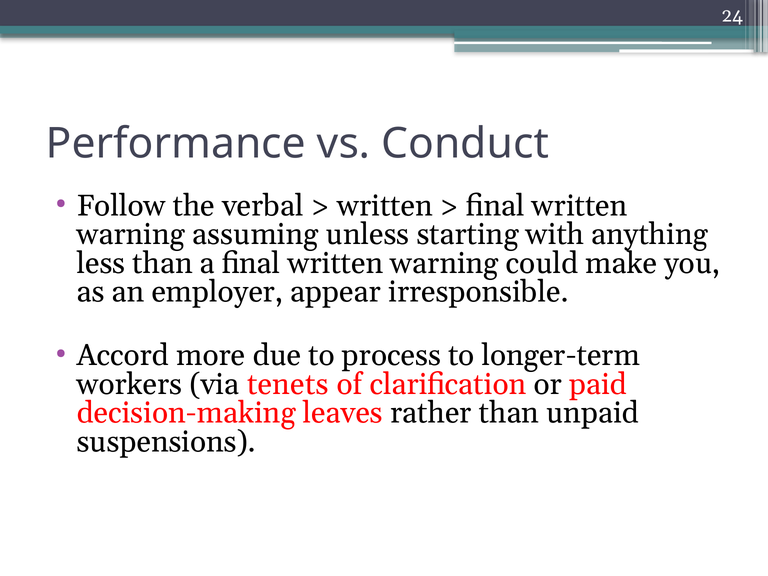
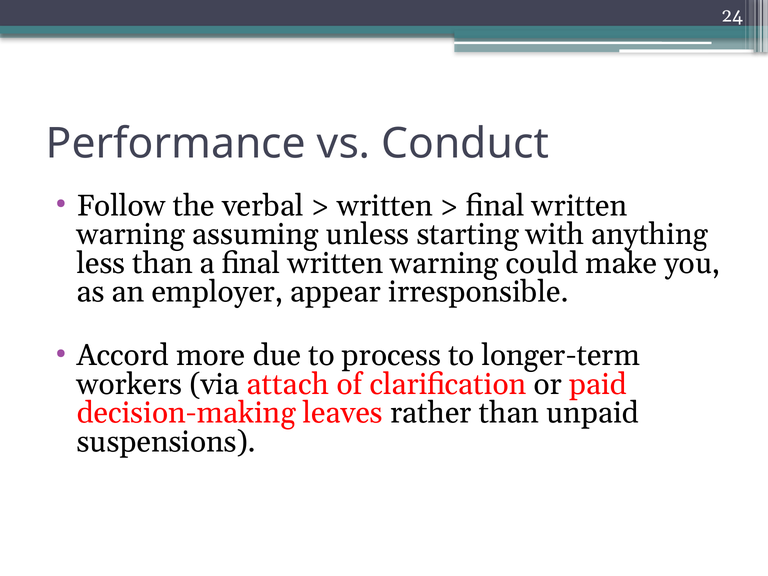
tenets: tenets -> attach
